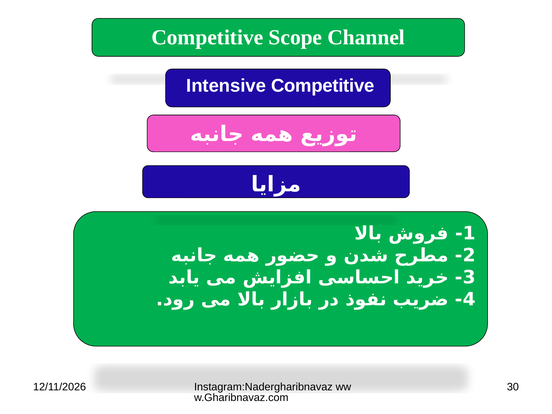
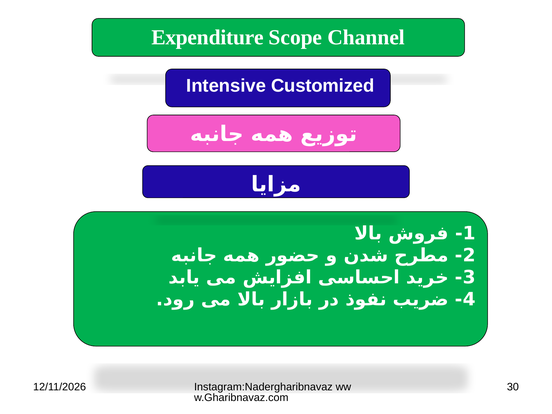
Competitive at (207, 37): Competitive -> Expenditure
Intensive Competitive: Competitive -> Customized
